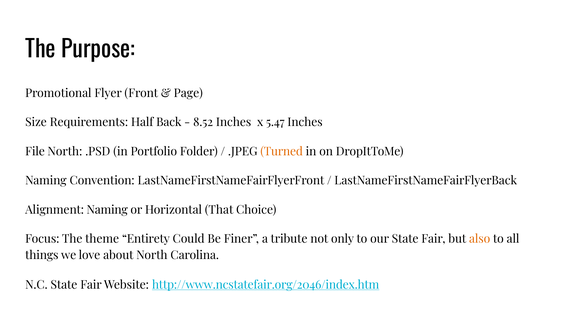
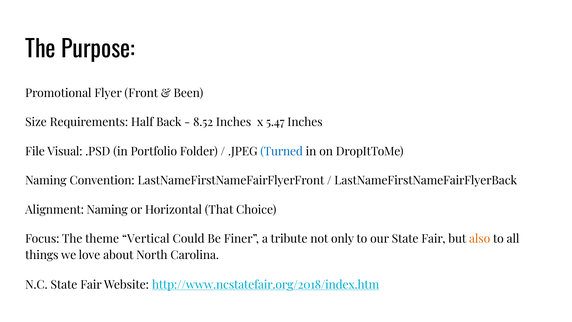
Page: Page -> Been
File North: North -> Visual
Turned colour: orange -> blue
Entirety: Entirety -> Vertical
http://www.ncstatefair.org/2046/index.htm: http://www.ncstatefair.org/2046/index.htm -> http://www.ncstatefair.org/2018/index.htm
